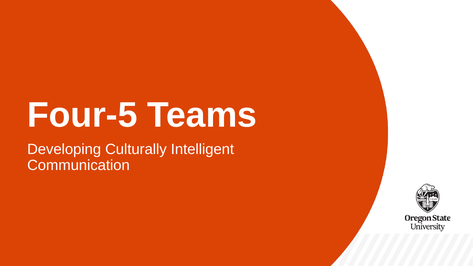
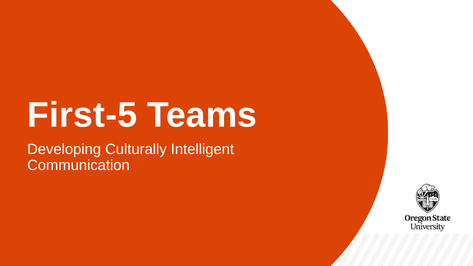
Four-5: Four-5 -> First-5
